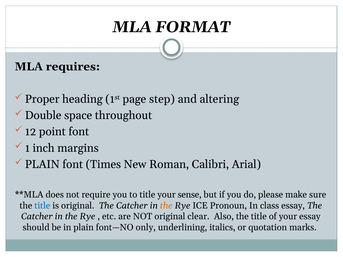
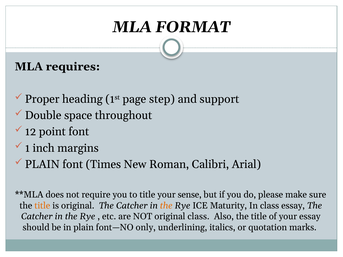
altering: altering -> support
title at (42, 206) colour: blue -> orange
Pronoun: Pronoun -> Maturity
original clear: clear -> class
